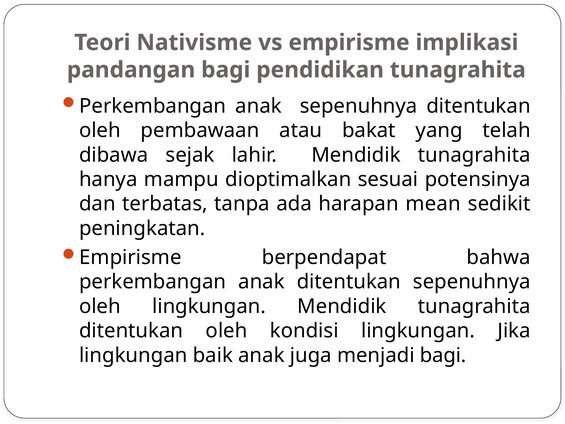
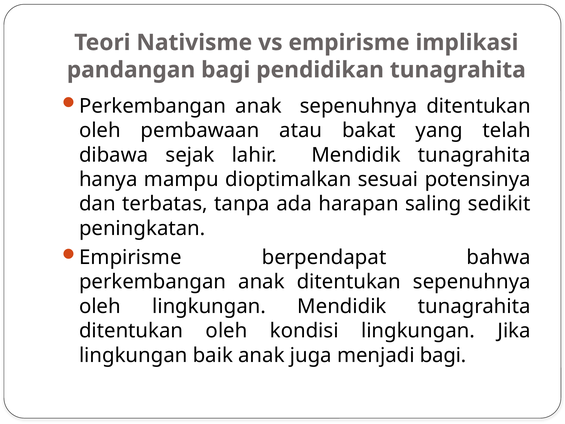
mean: mean -> saling
